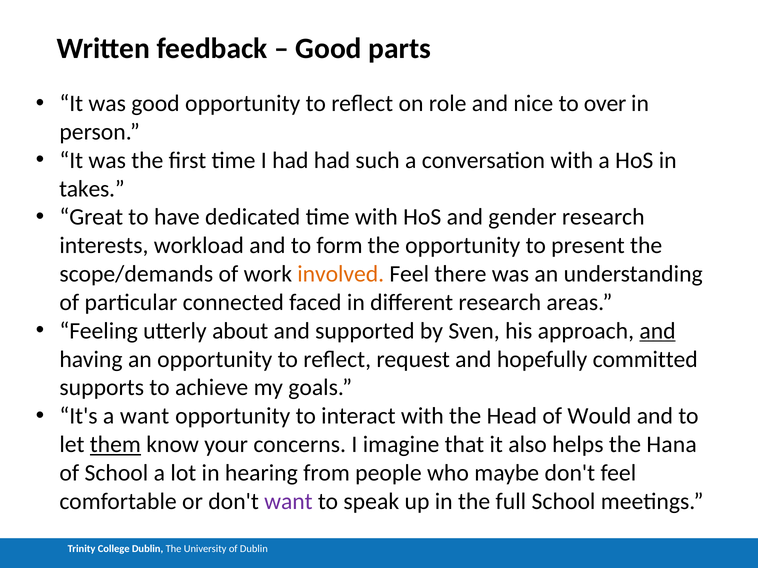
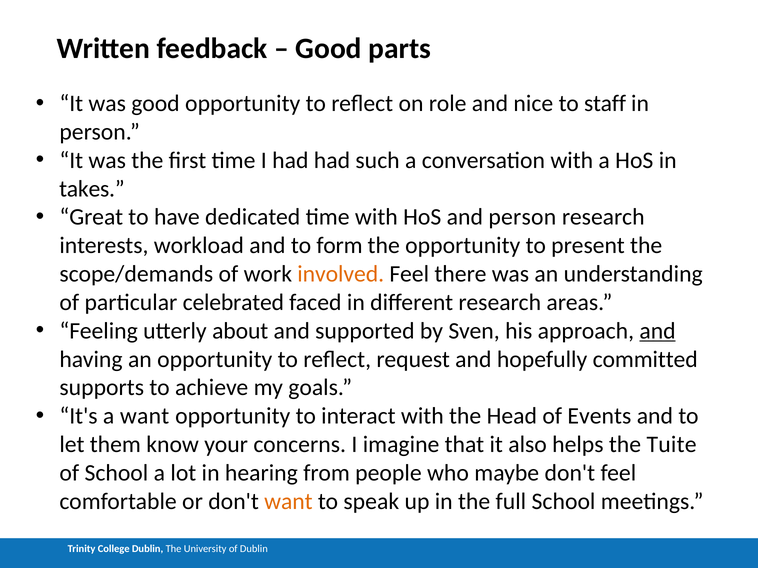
over: over -> staff
and gender: gender -> person
connected: connected -> celebrated
Would: Would -> Events
them underline: present -> none
Hana: Hana -> Tuite
want at (288, 502) colour: purple -> orange
